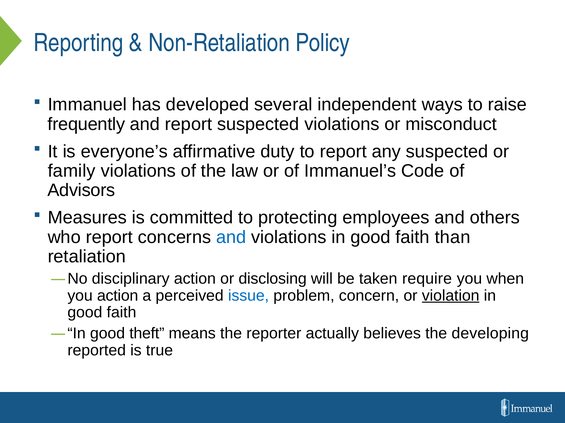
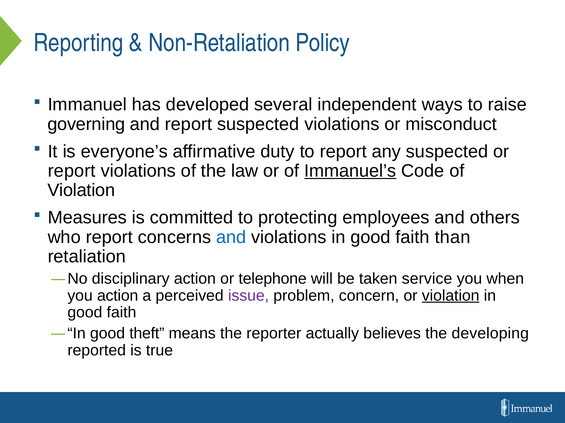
frequently: frequently -> governing
family at (72, 171): family -> report
Immanuel’s underline: none -> present
Advisors at (81, 191): Advisors -> Violation
disclosing: disclosing -> telephone
require: require -> service
issue colour: blue -> purple
